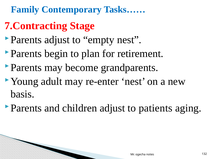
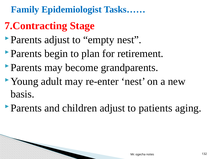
Contemporary: Contemporary -> Epidemiologist
